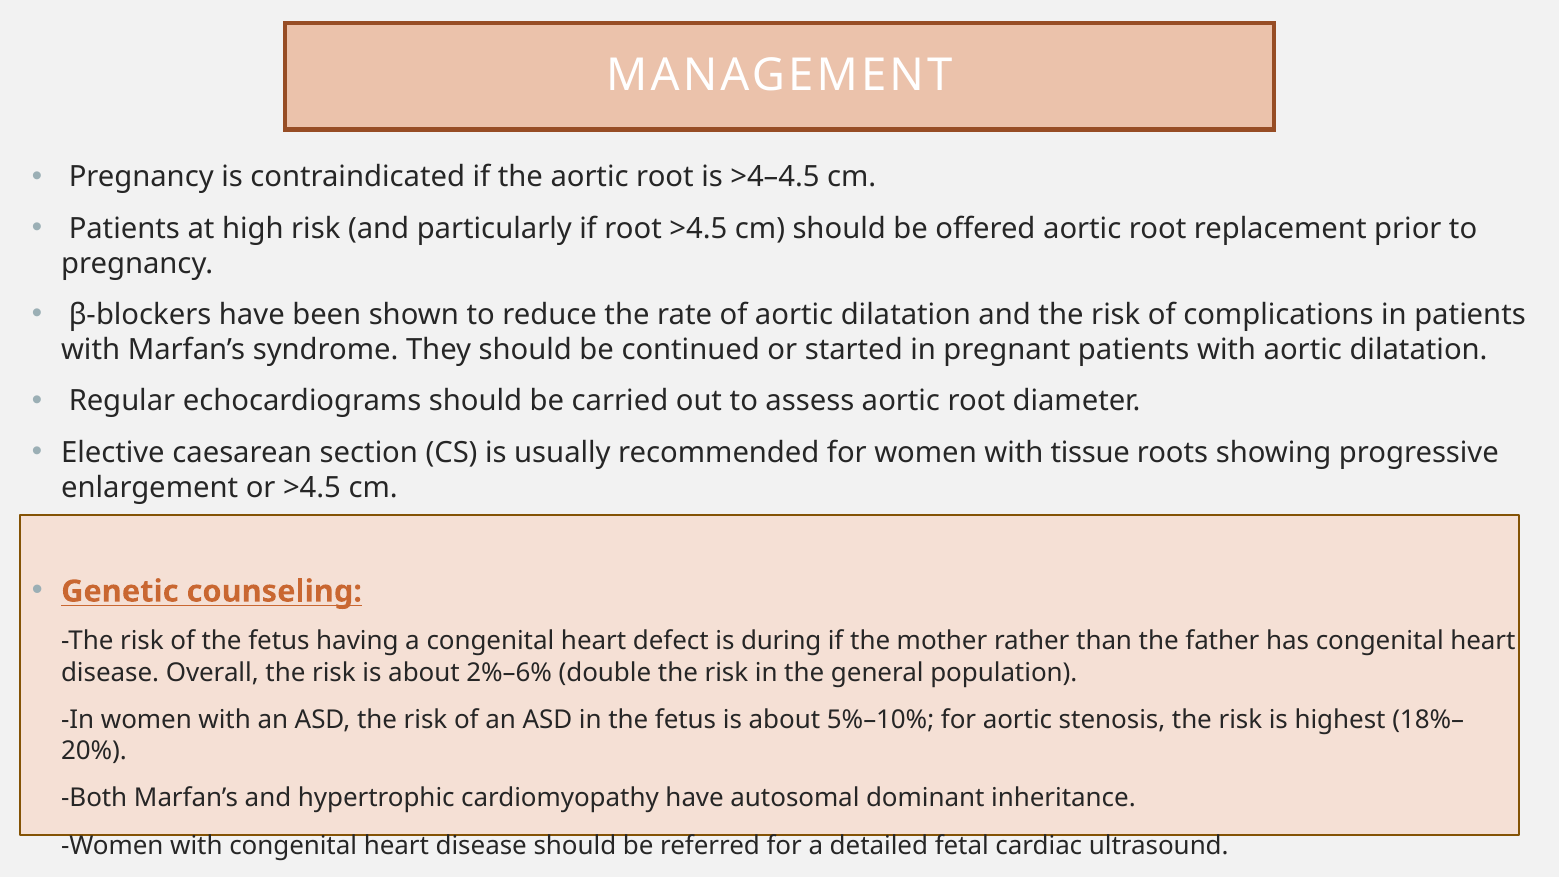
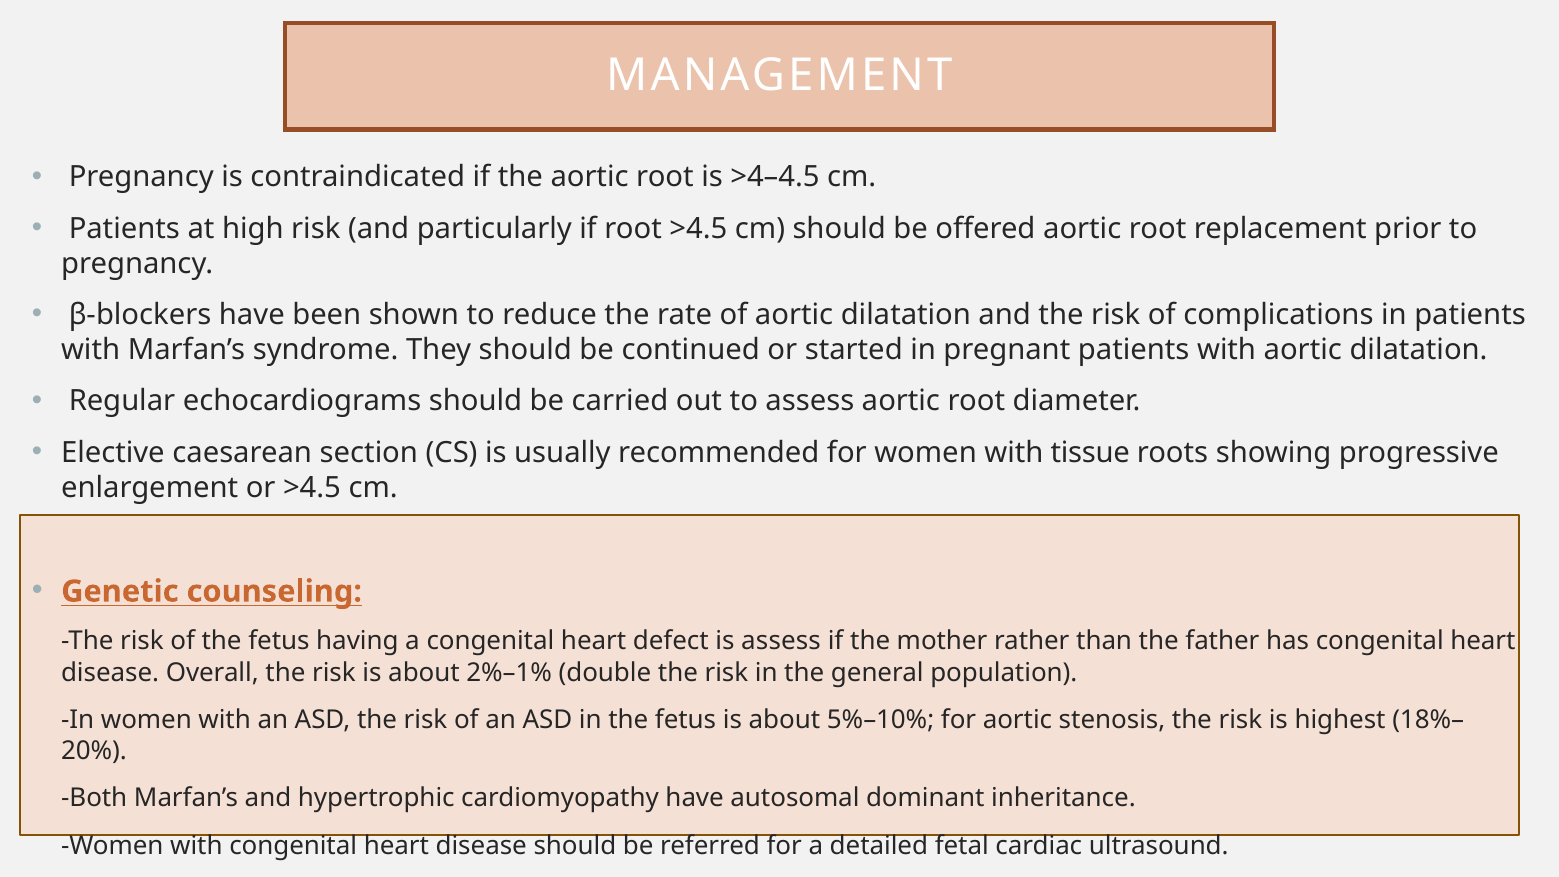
is during: during -> assess
2%–6%: 2%–6% -> 2%–1%
